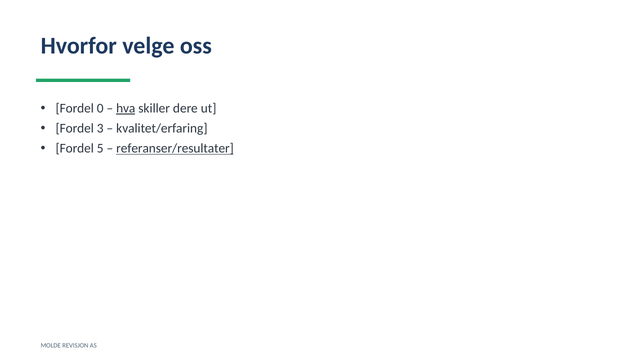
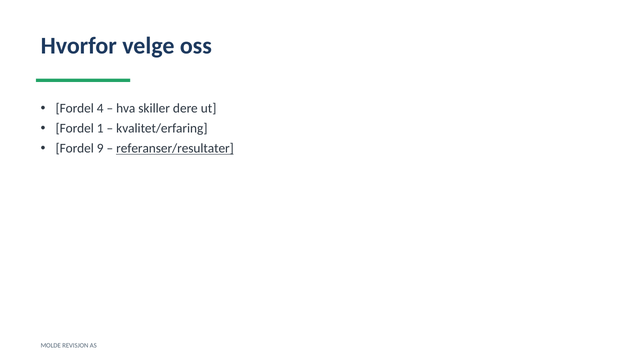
0: 0 -> 4
hva underline: present -> none
3: 3 -> 1
5: 5 -> 9
